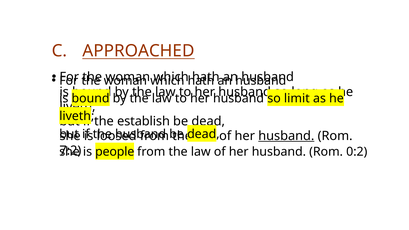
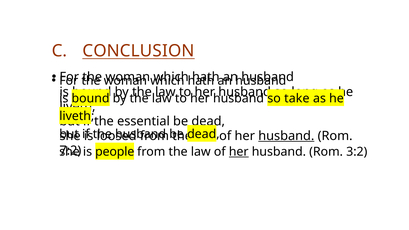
APPROACHED: APPROACHED -> CONCLUSION
limit: limit -> take
establish: establish -> essential
her at (239, 152) underline: none -> present
0:2: 0:2 -> 3:2
